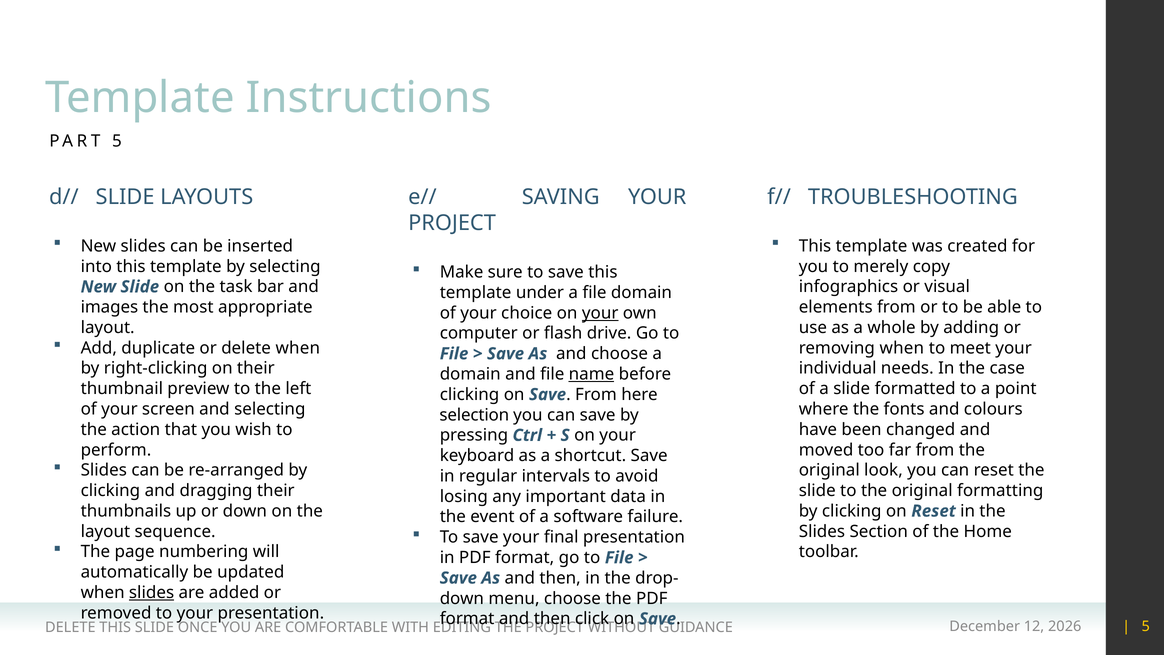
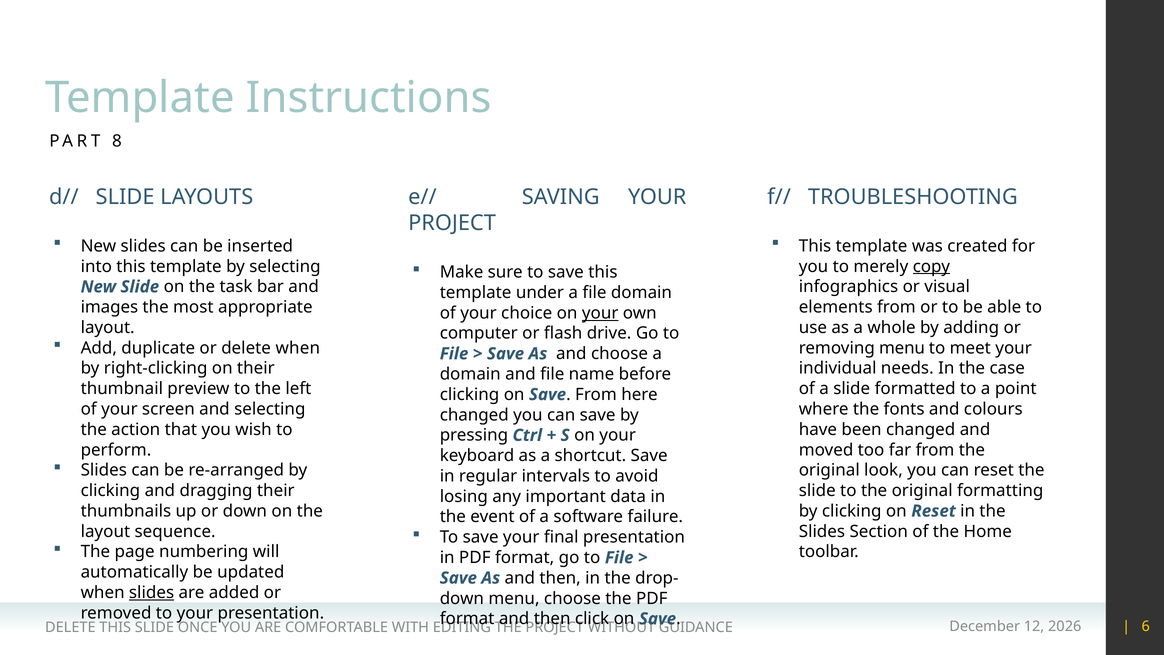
PART 5: 5 -> 8
copy underline: none -> present
removing when: when -> menu
name underline: present -> none
selection at (474, 415): selection -> changed
5 at (1146, 626): 5 -> 6
